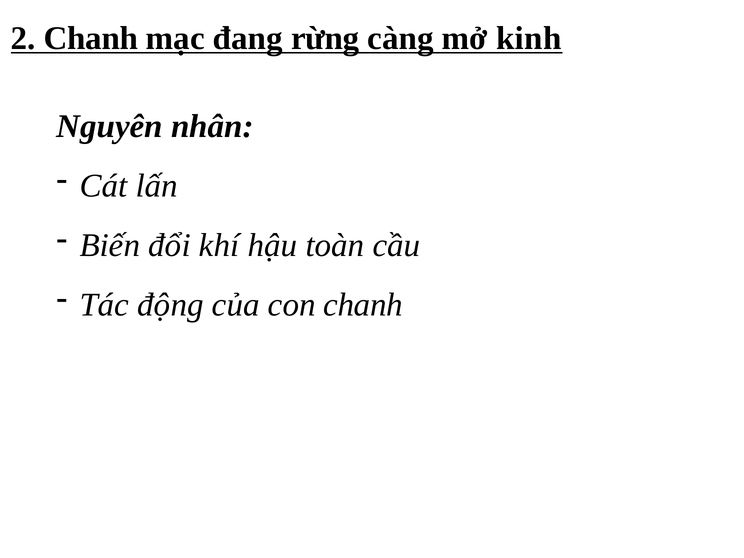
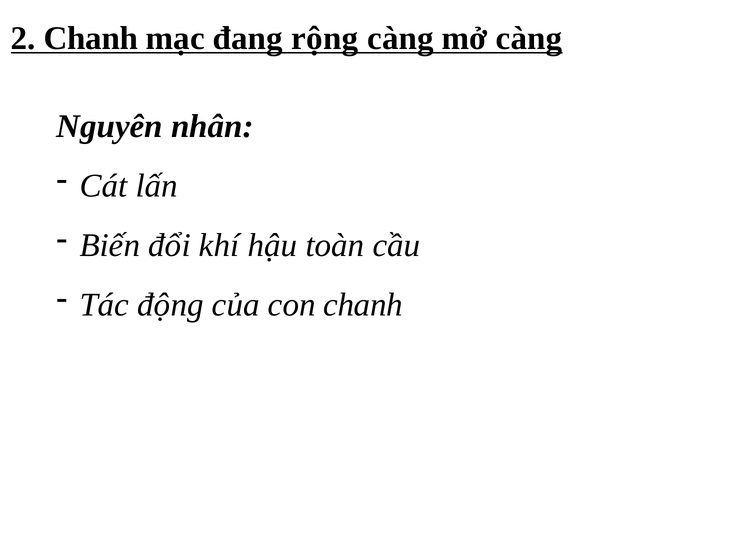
rừng: rừng -> rộng
mở kinh: kinh -> càng
